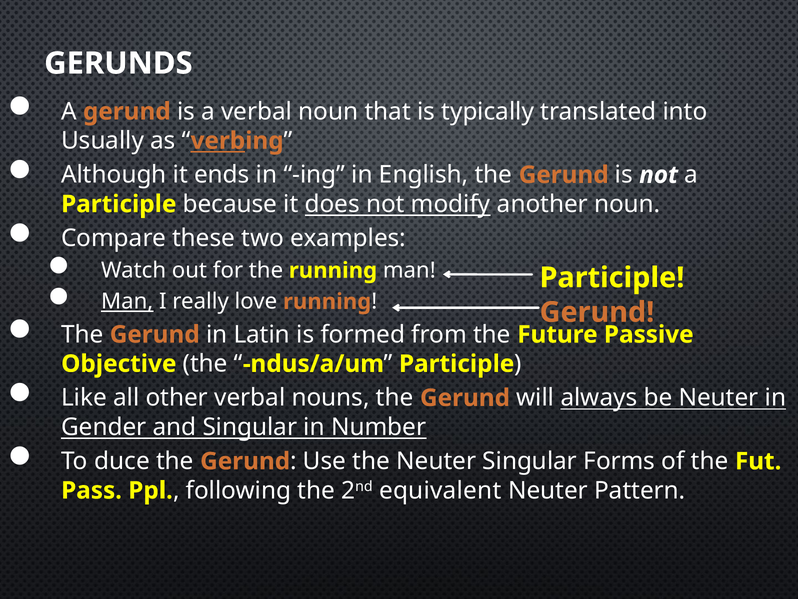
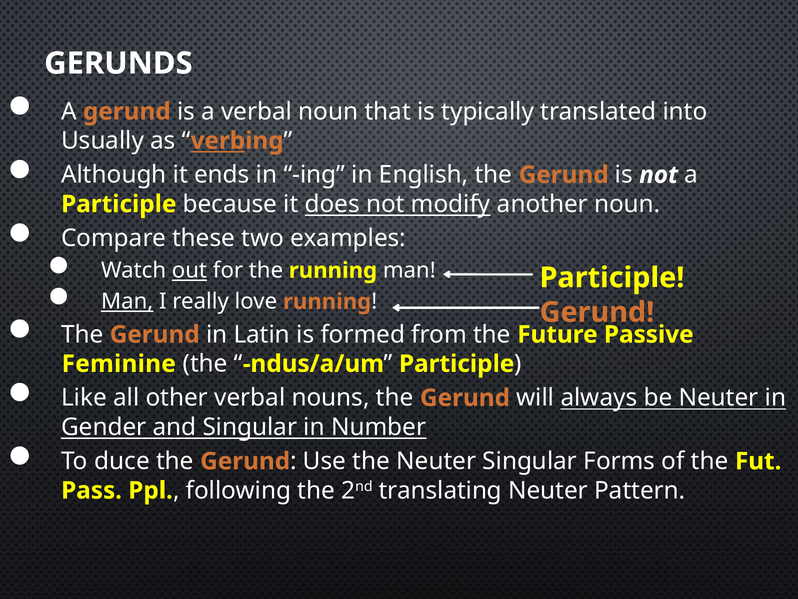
out underline: none -> present
Objective: Objective -> Feminine
equivalent: equivalent -> translating
